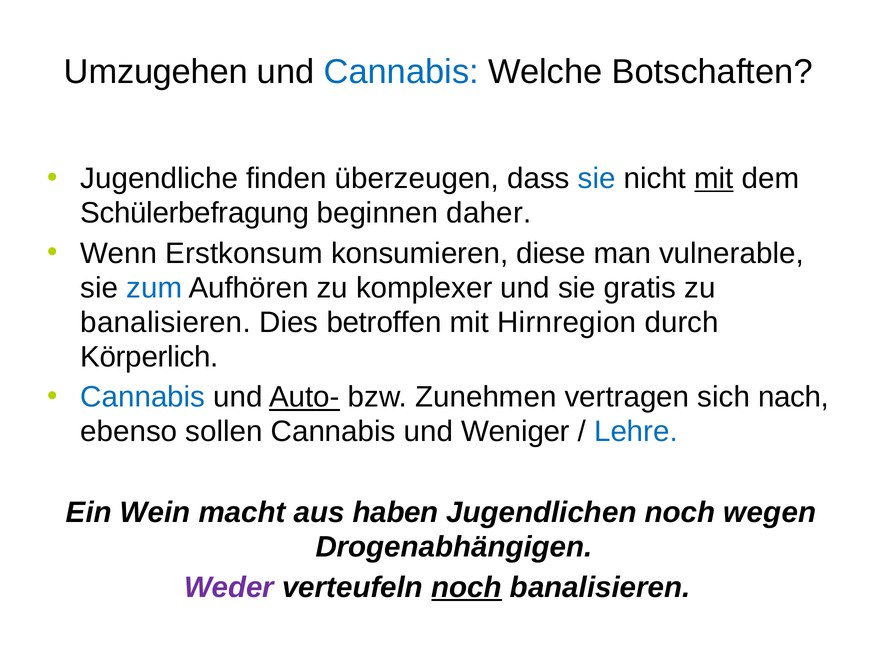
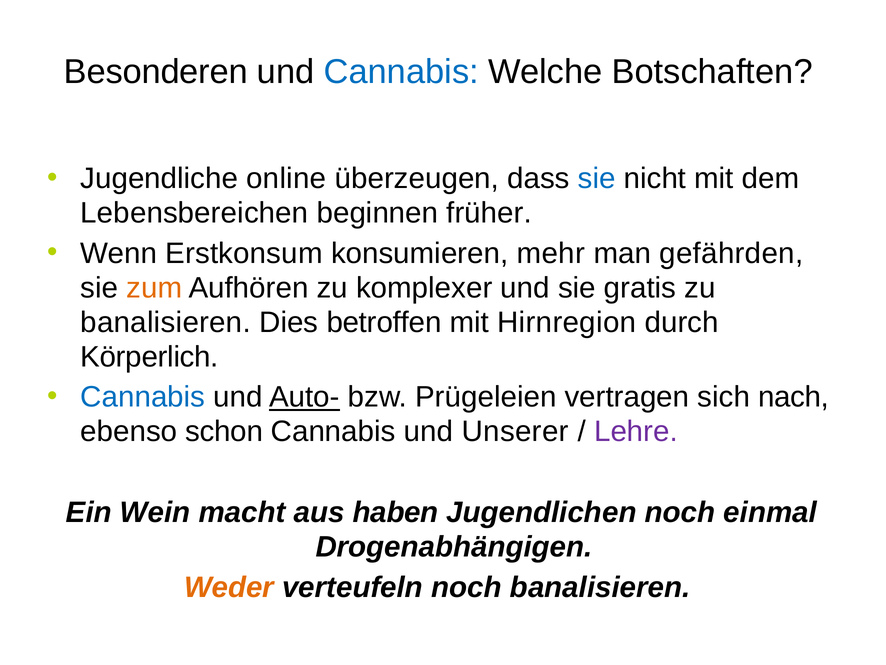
Umzugehen: Umzugehen -> Besonderen
finden: finden -> online
mit at (714, 178) underline: present -> none
Schülerbefragung: Schülerbefragung -> Lebensbereichen
daher: daher -> früher
diese: diese -> mehr
vulnerable: vulnerable -> gefährden
zum colour: blue -> orange
Zunehmen: Zunehmen -> Prügeleien
sollen: sollen -> schon
Weniger: Weniger -> Unserer
Lehre colour: blue -> purple
wegen: wegen -> einmal
Weder colour: purple -> orange
noch at (467, 587) underline: present -> none
